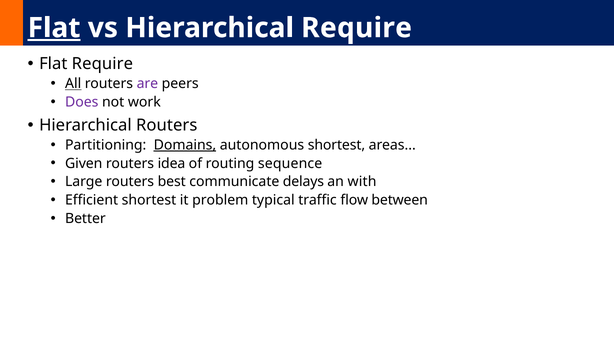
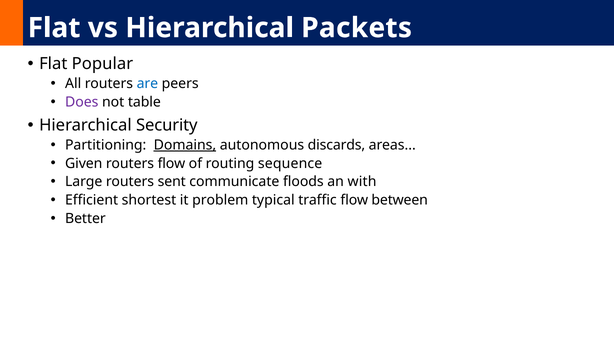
Flat at (54, 28) underline: present -> none
Hierarchical Require: Require -> Packets
Flat Require: Require -> Popular
All underline: present -> none
are colour: purple -> blue
work: work -> table
Hierarchical Routers: Routers -> Security
autonomous shortest: shortest -> discards
routers idea: idea -> flow
best: best -> sent
delays: delays -> floods
